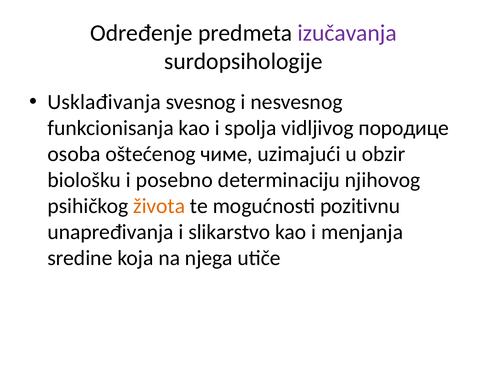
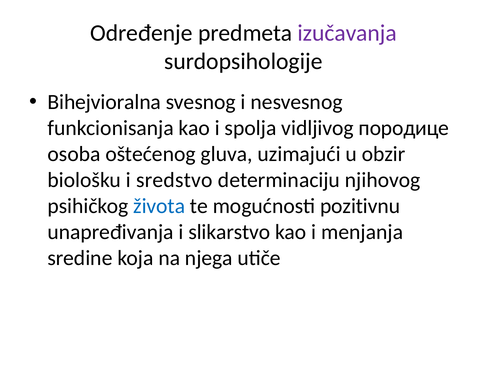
Usklađivanja: Usklađivanja -> Bihejvioralna
чиме: чиме -> gluva
posebno: posebno -> sredstvo
života colour: orange -> blue
